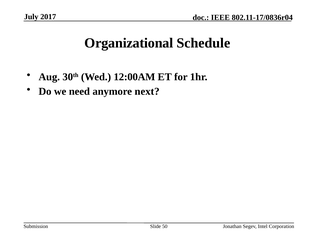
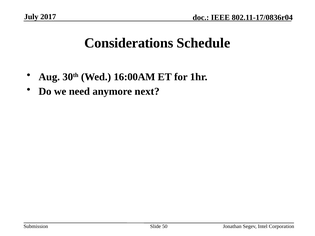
Organizational: Organizational -> Considerations
12:00AM: 12:00AM -> 16:00AM
